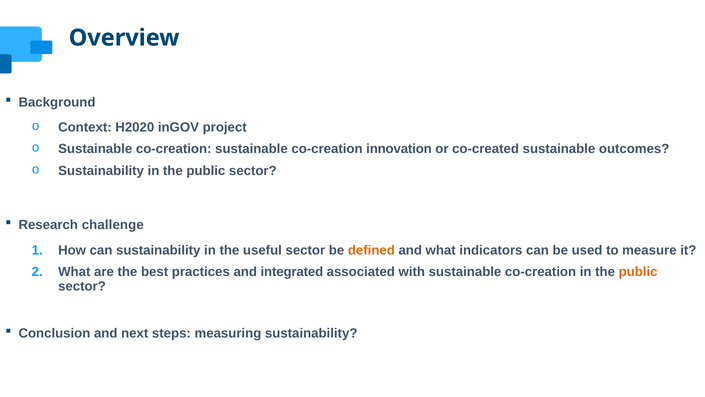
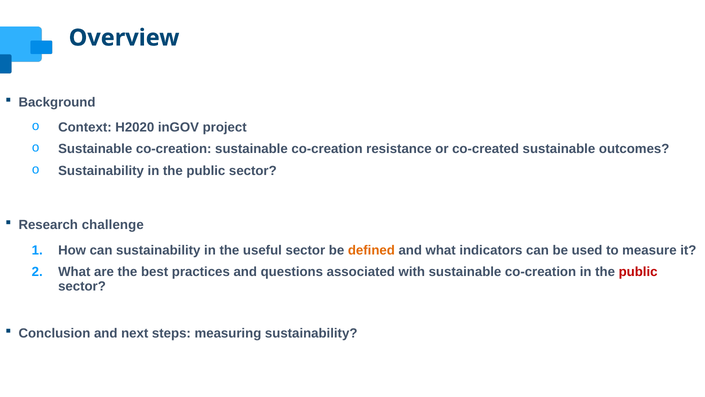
innovation: innovation -> resistance
integrated: integrated -> questions
public at (638, 272) colour: orange -> red
